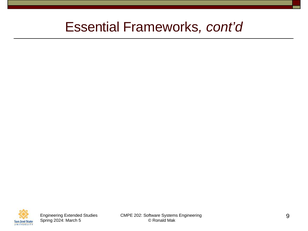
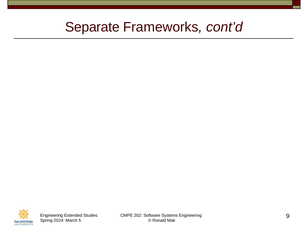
Essential: Essential -> Separate
